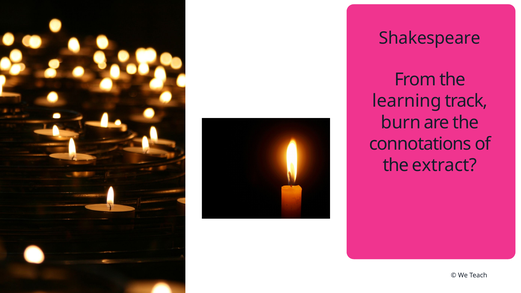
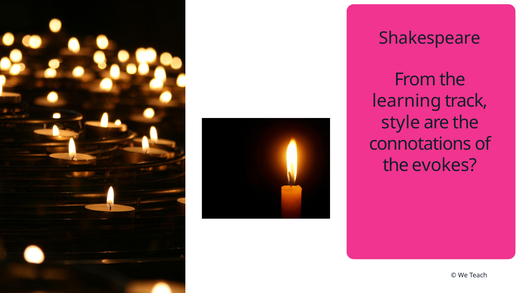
burn: burn -> style
extract: extract -> evokes
